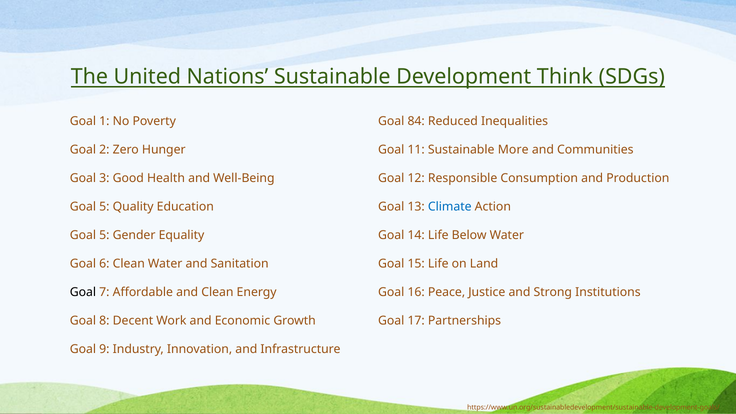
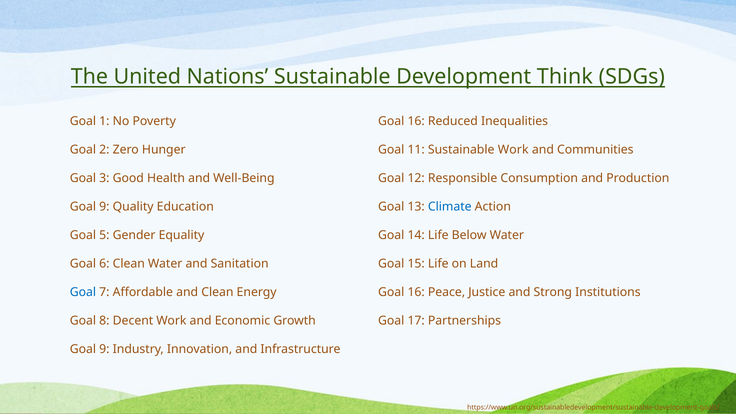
84 at (416, 121): 84 -> 16
Sustainable More: More -> Work
5 at (104, 207): 5 -> 9
Goal at (83, 292) colour: black -> blue
